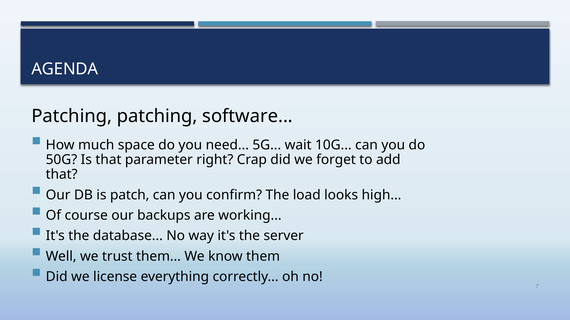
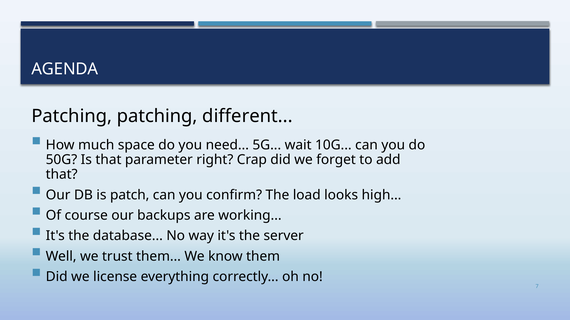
software: software -> different
